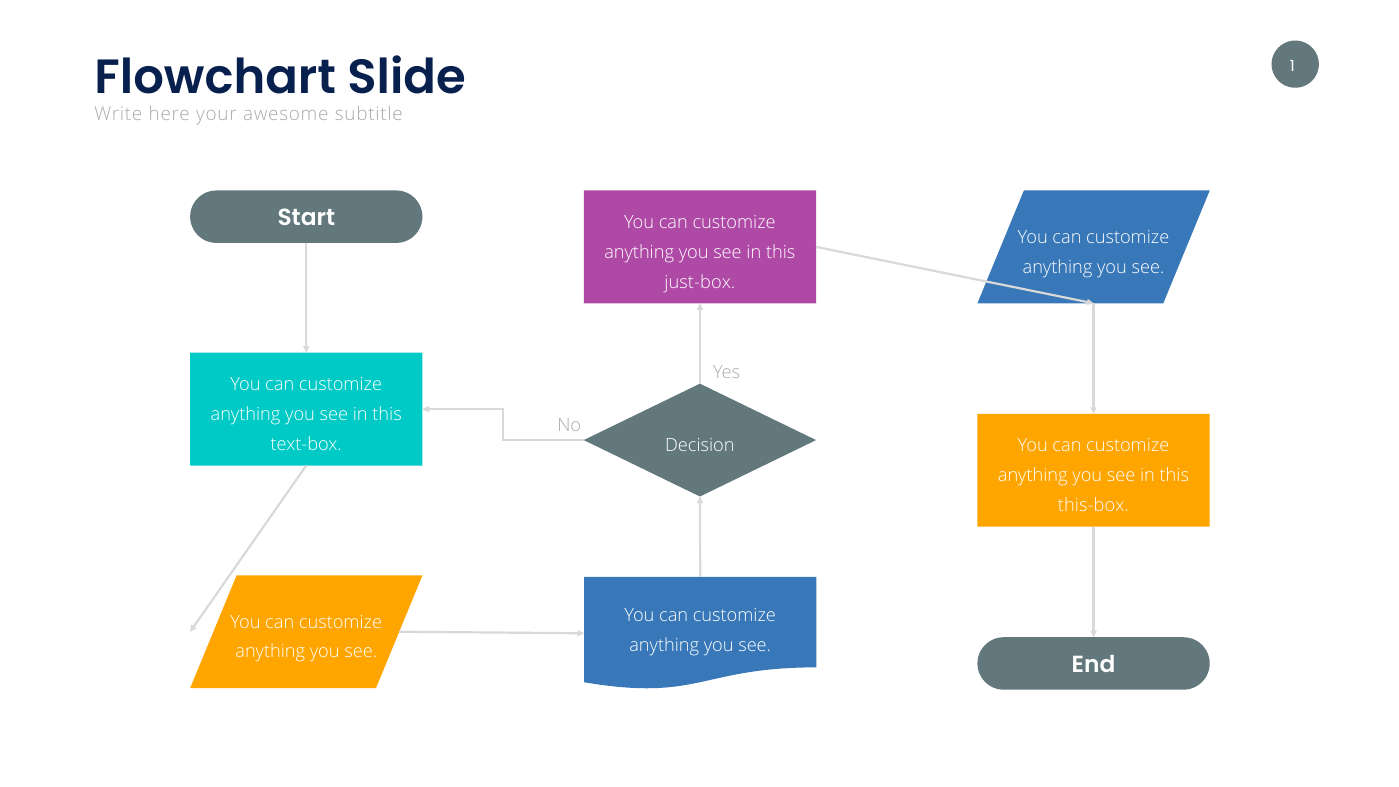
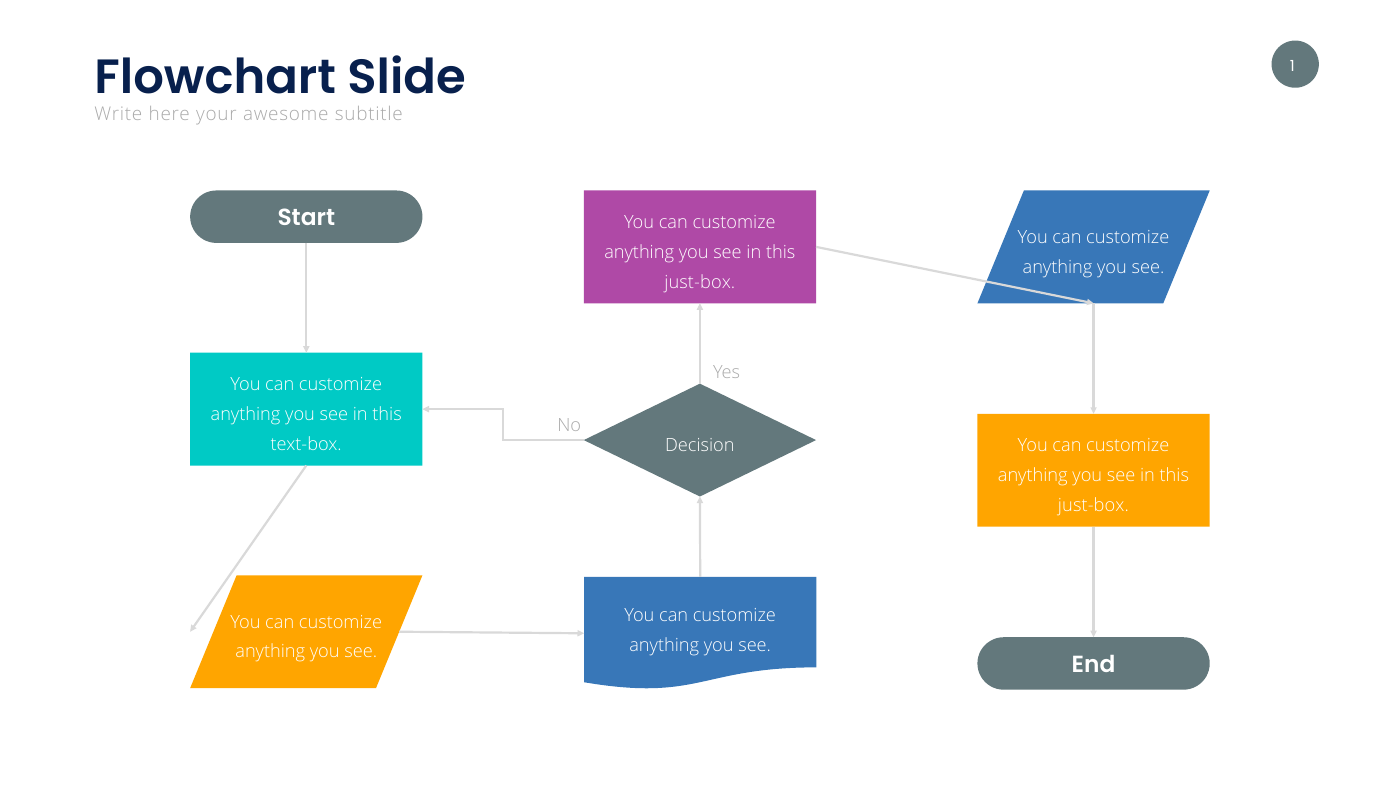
this-box at (1093, 506): this-box -> just-box
